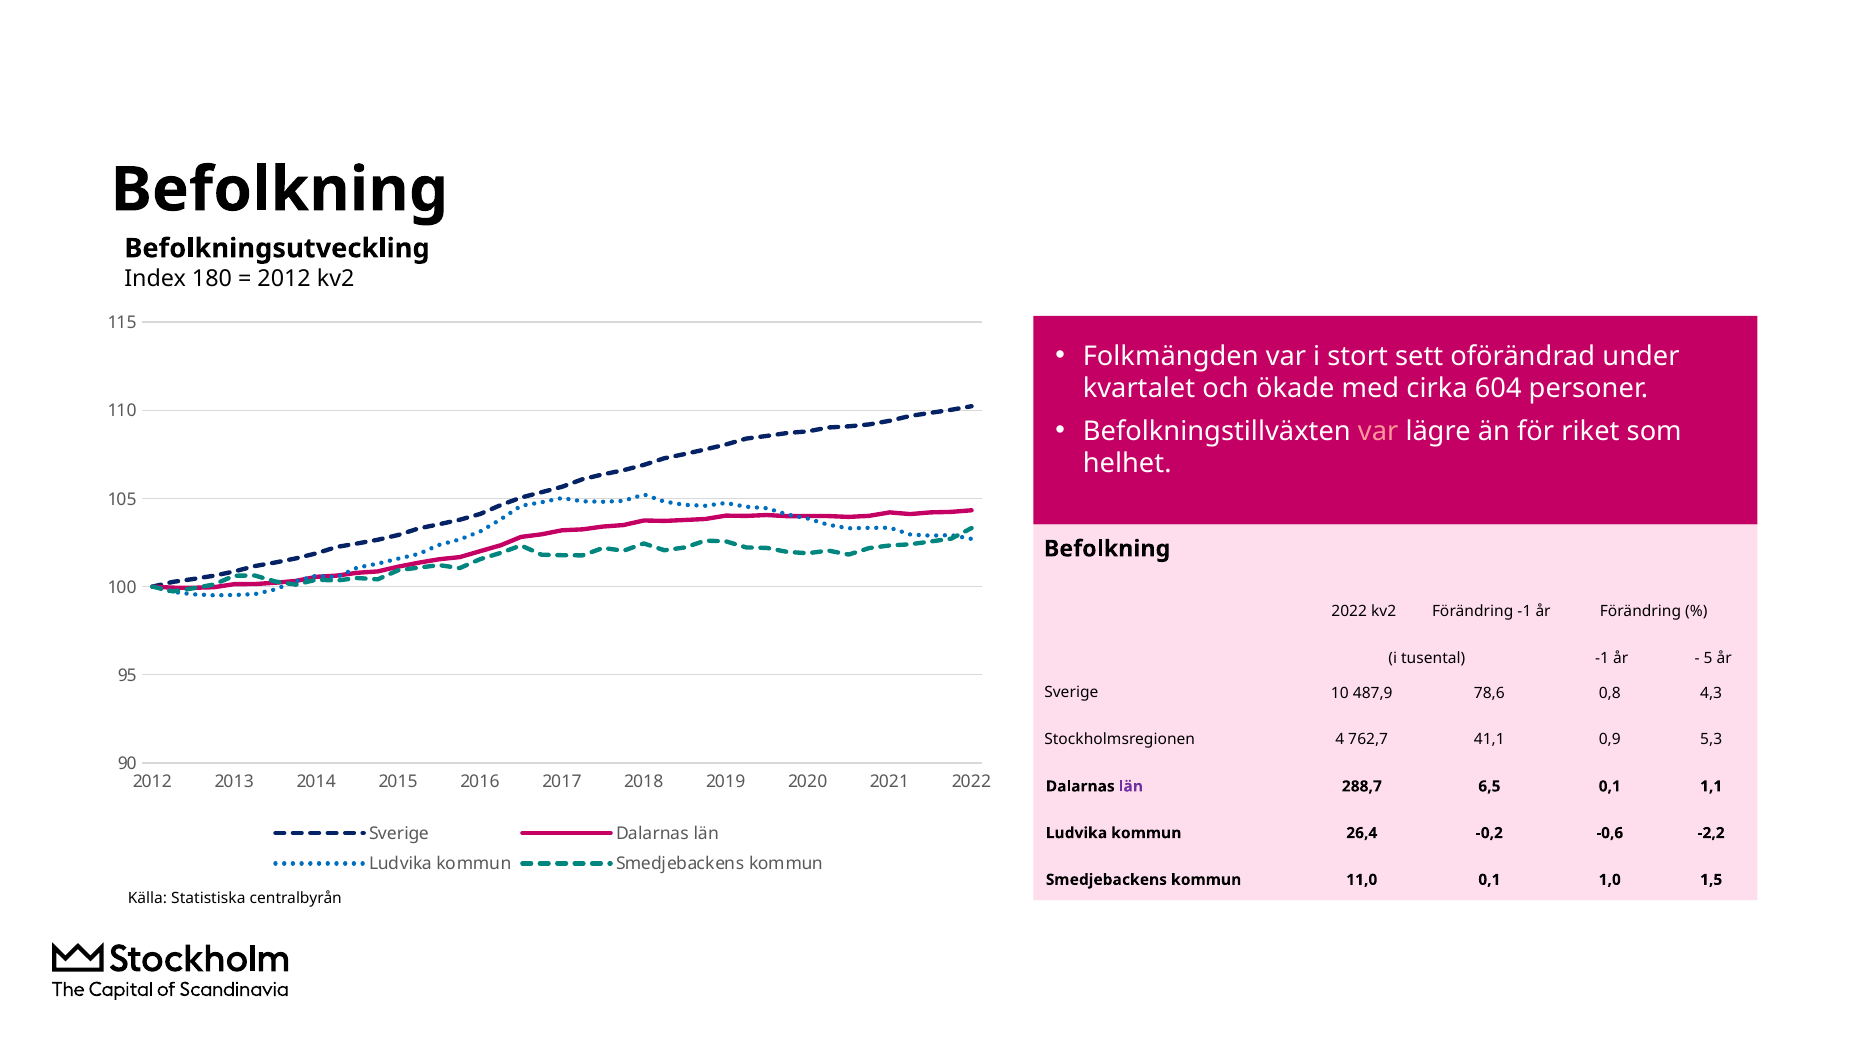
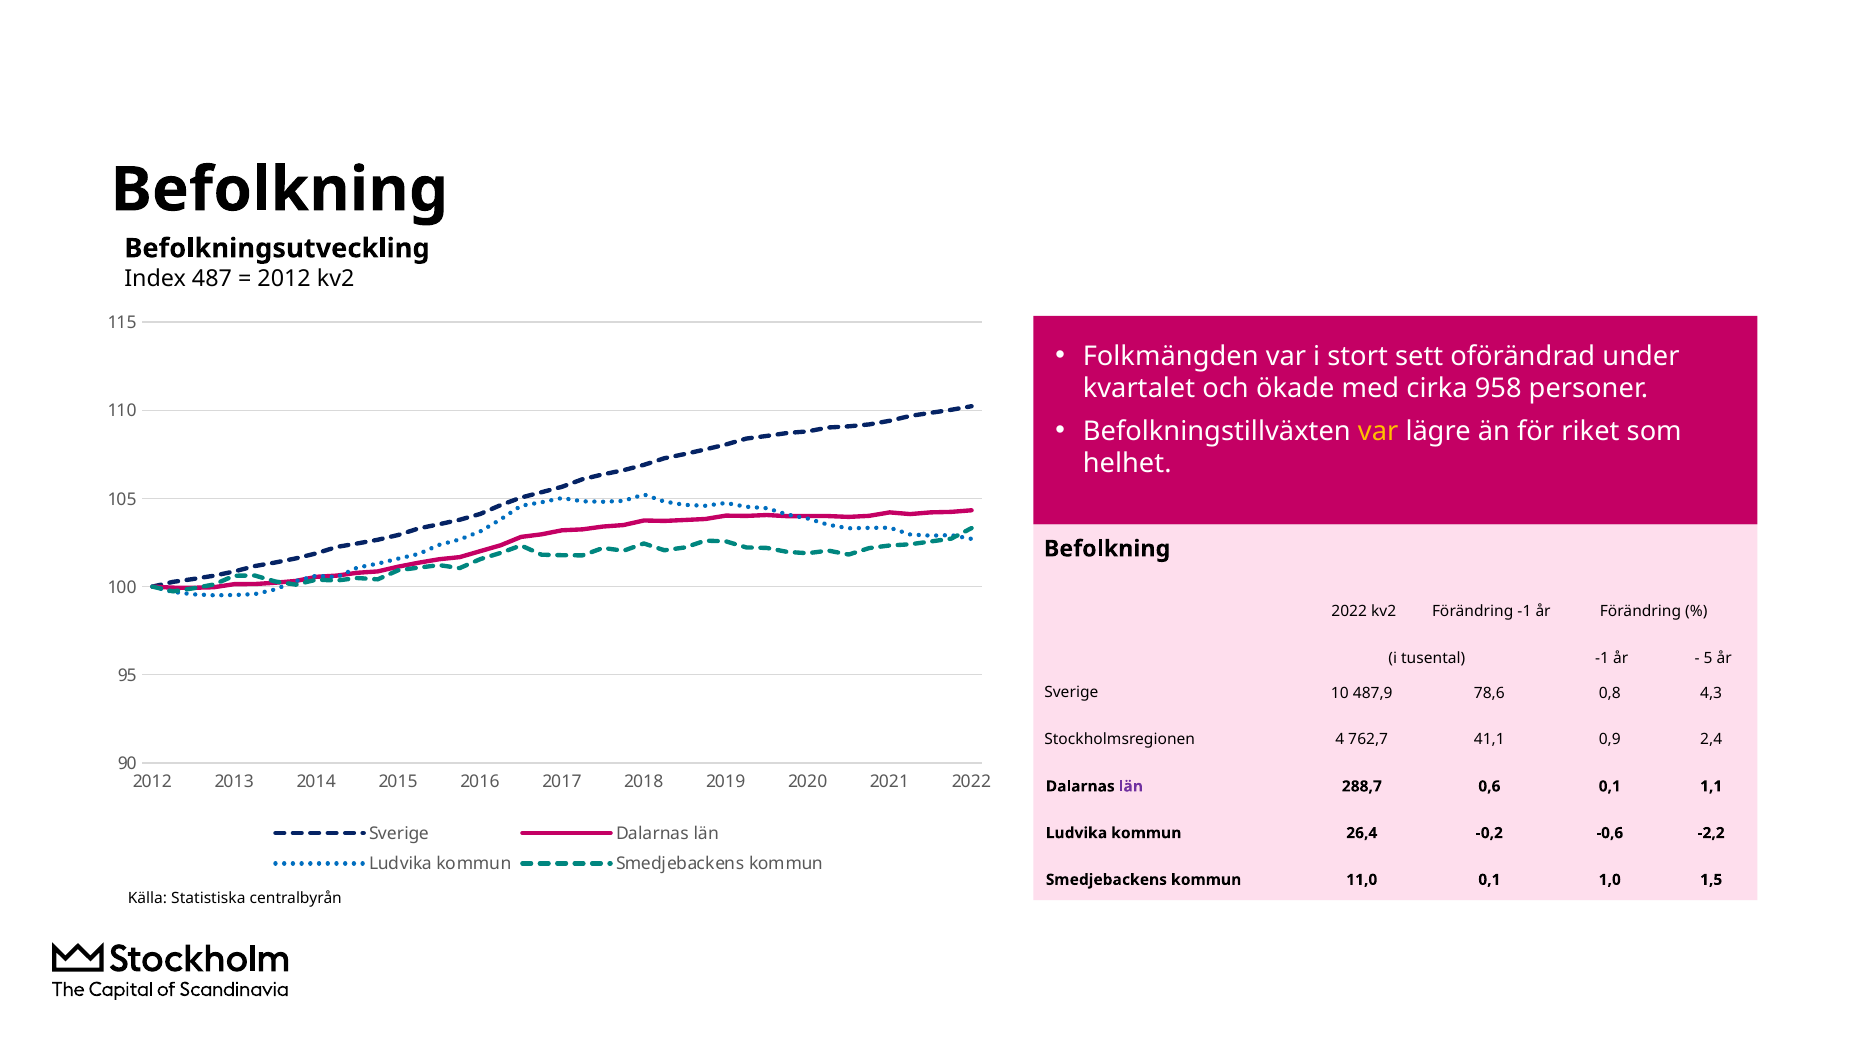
180: 180 -> 487
604: 604 -> 958
var at (1378, 432) colour: pink -> yellow
5,3: 5,3 -> 2,4
6,5: 6,5 -> 0,6
